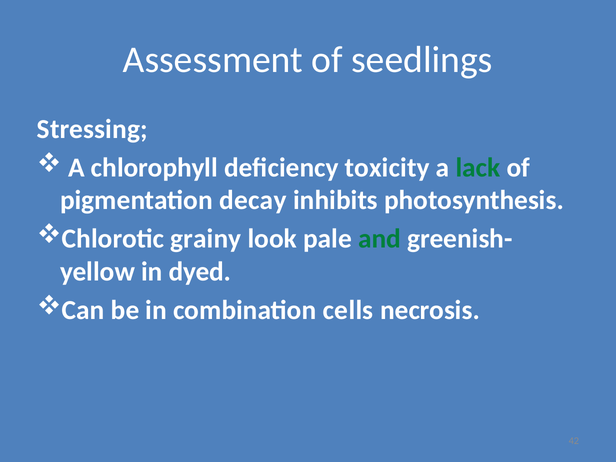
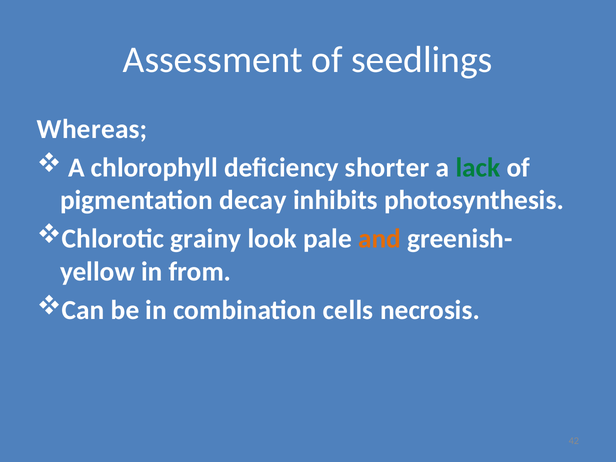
Stressing: Stressing -> Whereas
toxicity: toxicity -> shorter
and colour: green -> orange
dyed: dyed -> from
